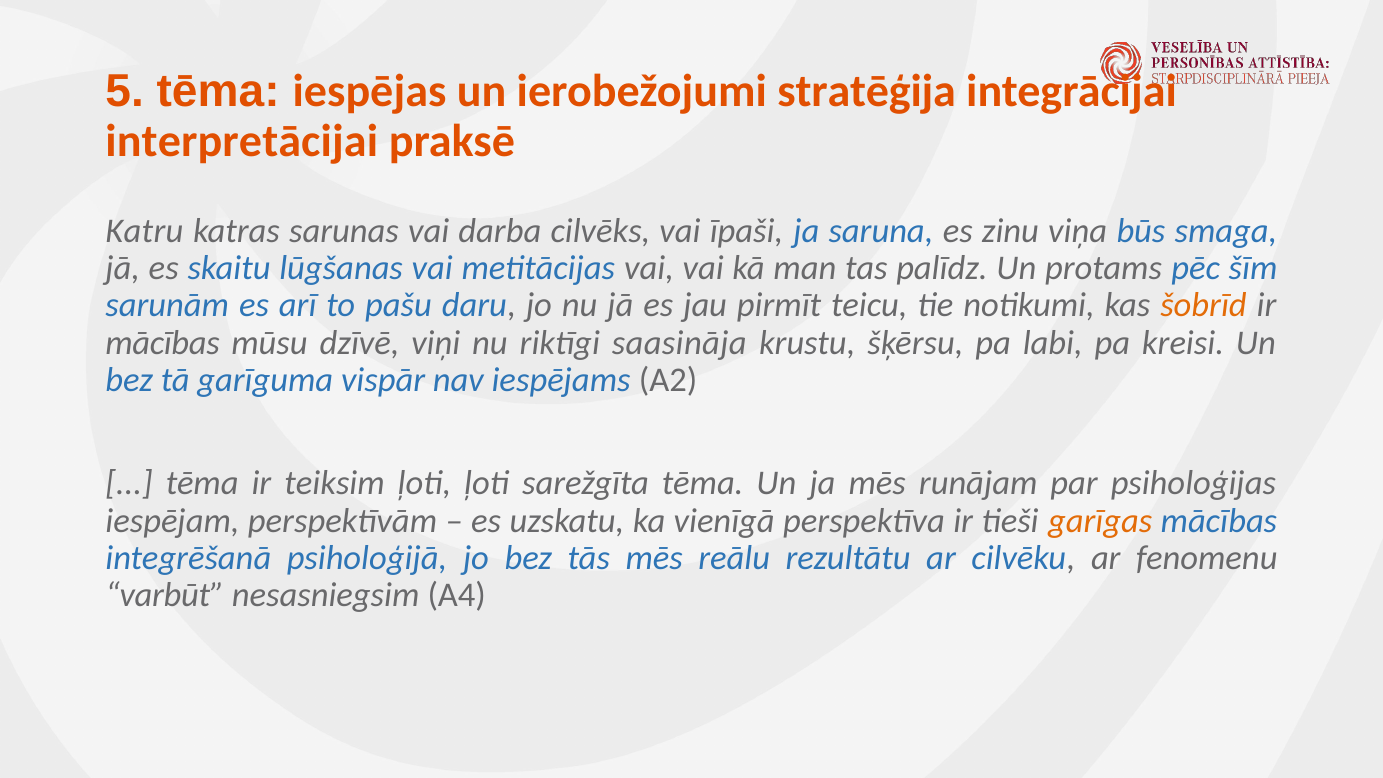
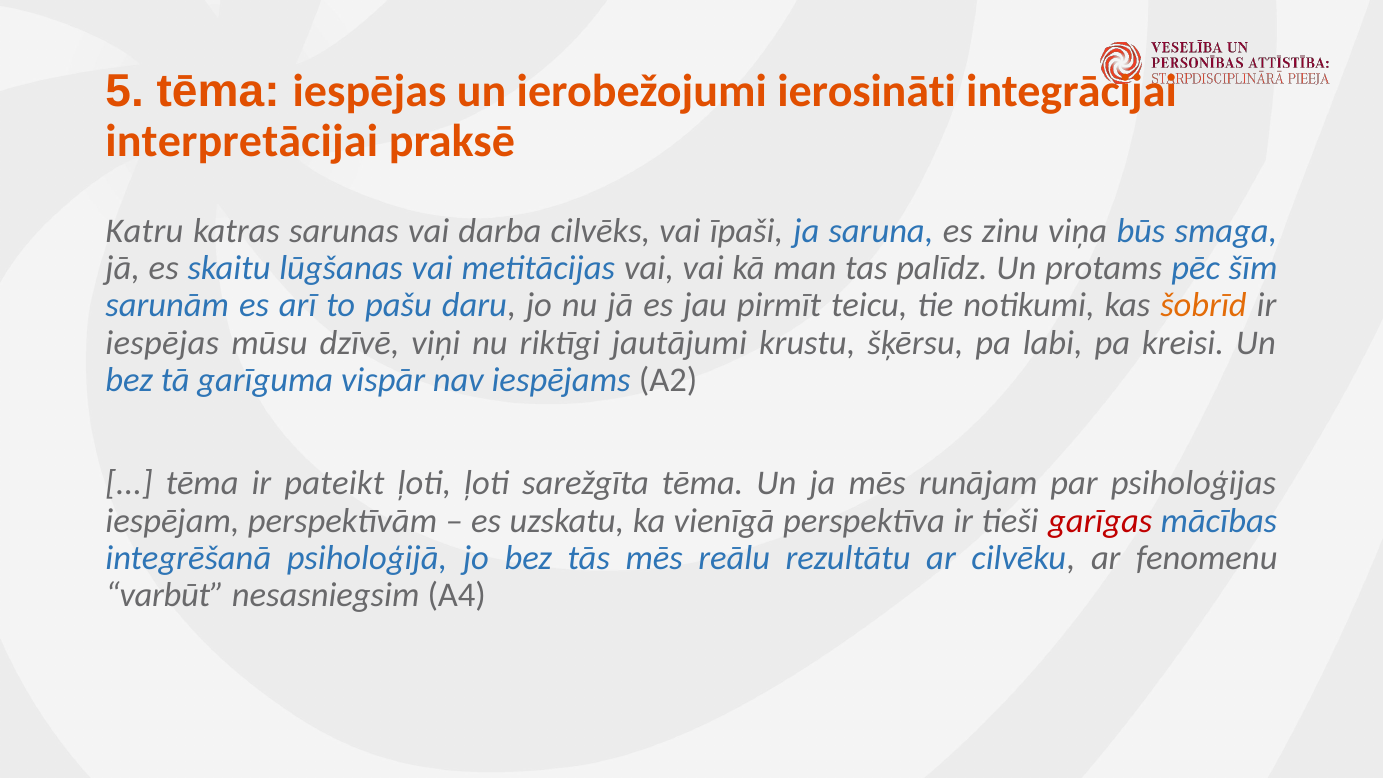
stratēģija: stratēģija -> ierosināti
mācības at (163, 343): mācības -> iespējas
saasināja: saasināja -> jautājumi
teiksim: teiksim -> pateikt
garīgas colour: orange -> red
